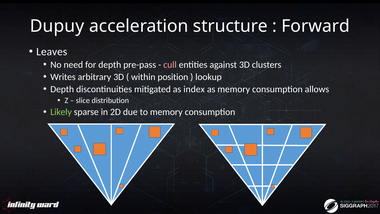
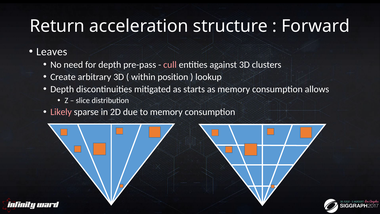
Dupuy: Dupuy -> Return
Writes: Writes -> Create
index: index -> starts
Likely colour: light green -> pink
